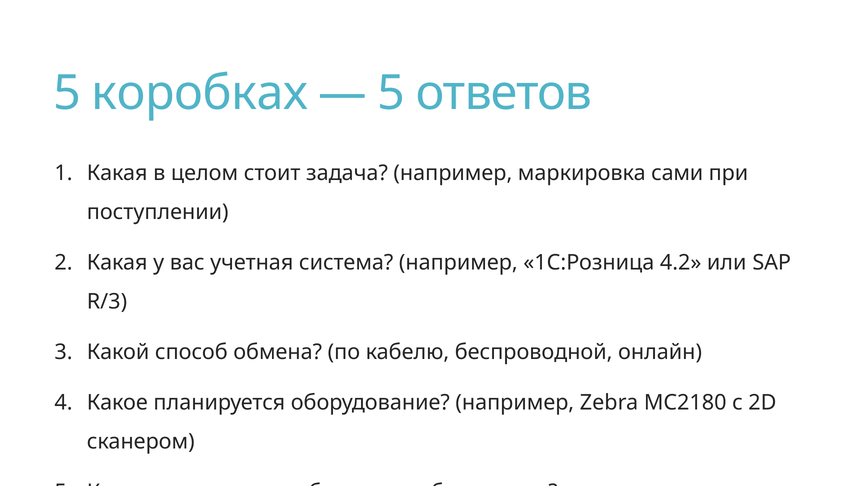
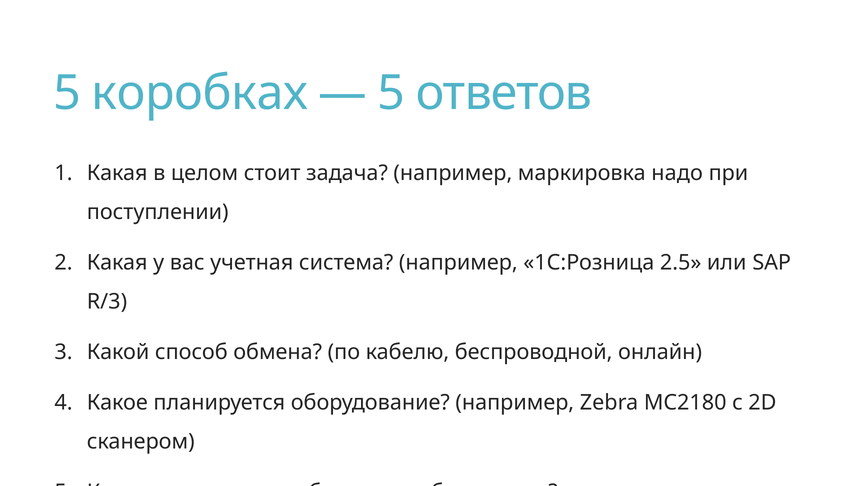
сами: сами -> надо
4.2: 4.2 -> 2.5
